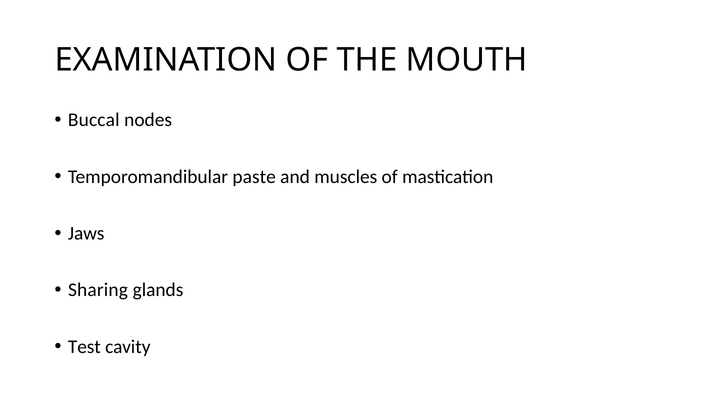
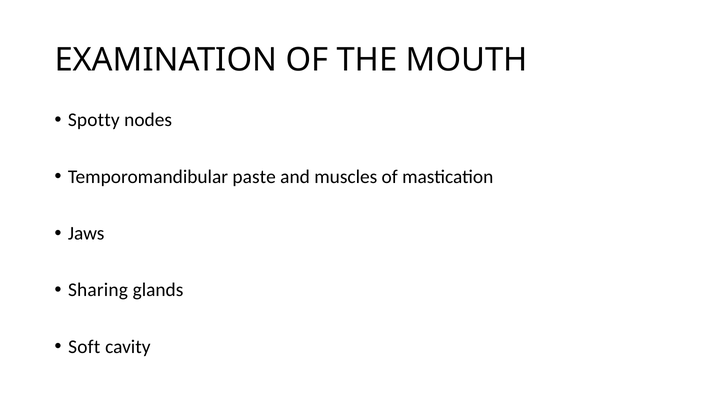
Buccal: Buccal -> Spotty
Test: Test -> Soft
